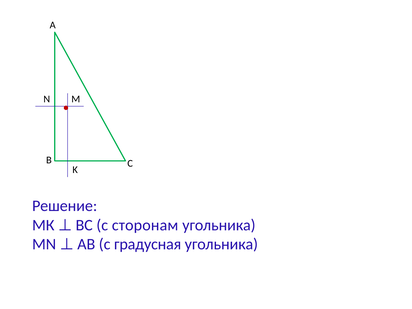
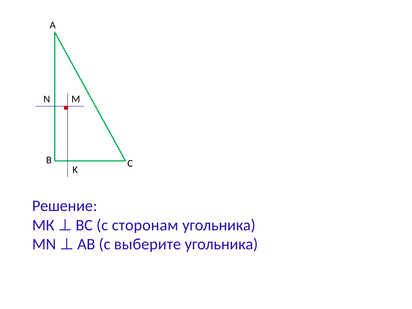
градусная: градусная -> выберите
